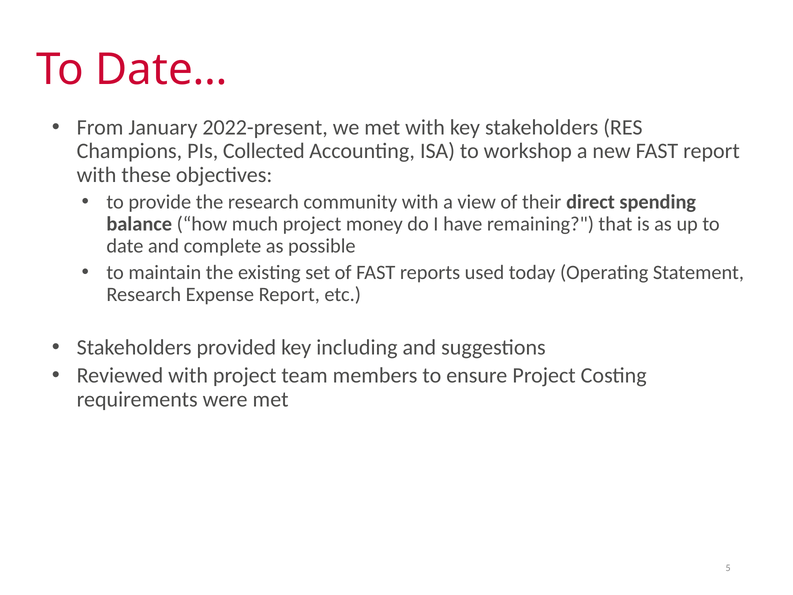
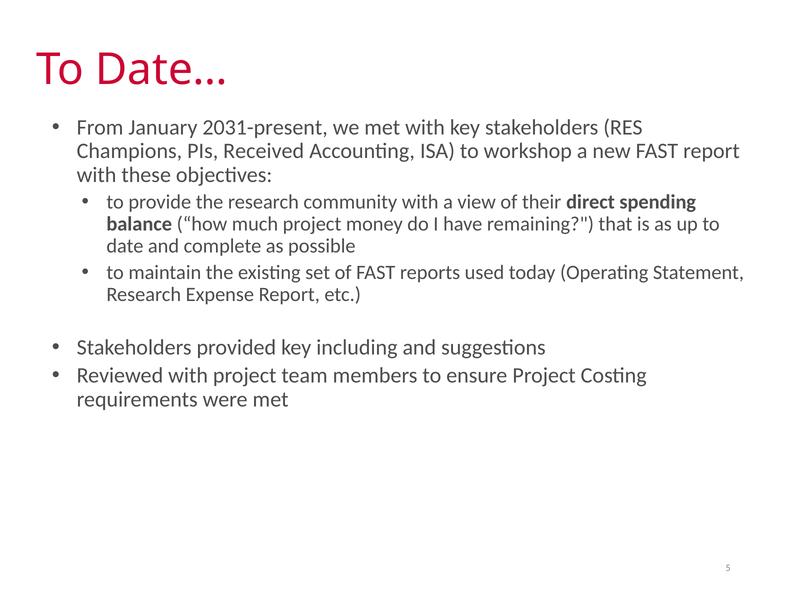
2022-present: 2022-present -> 2031-present
Collected: Collected -> Received
